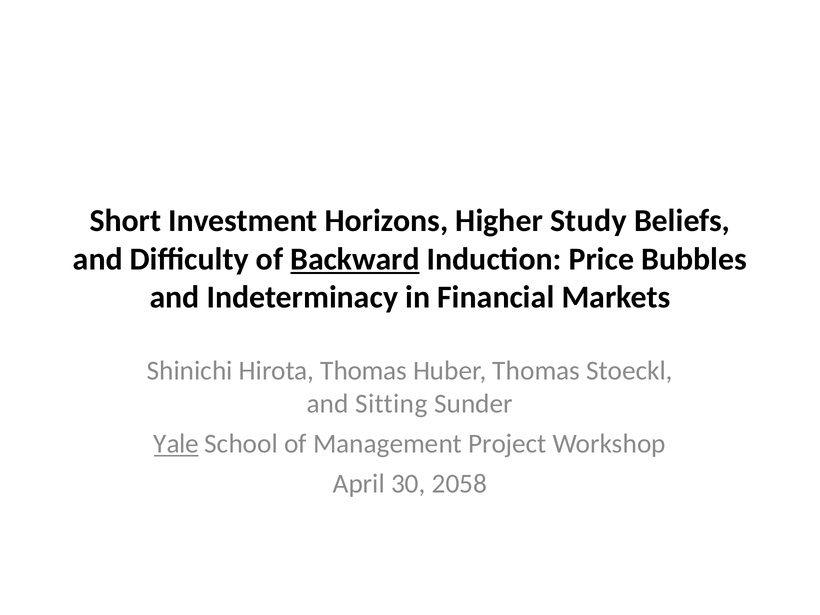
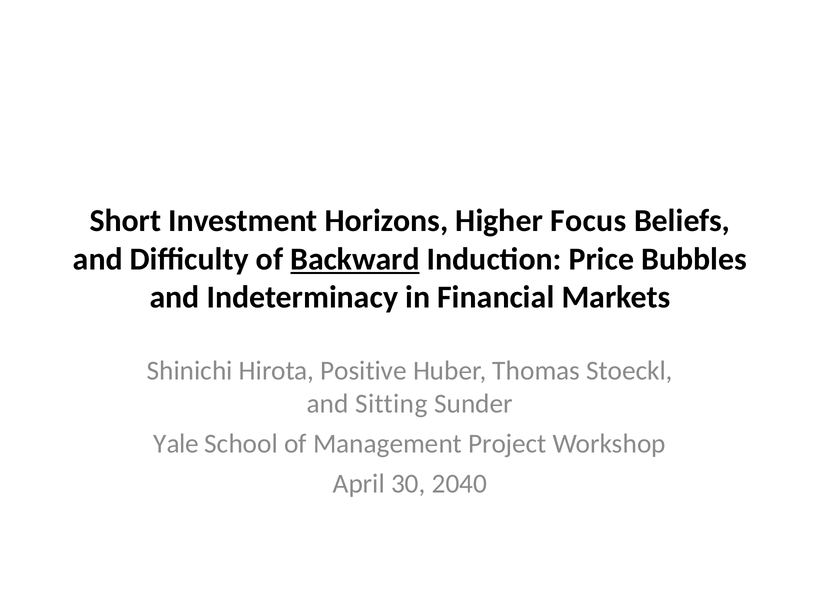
Study: Study -> Focus
Hirota Thomas: Thomas -> Positive
Yale underline: present -> none
2058: 2058 -> 2040
